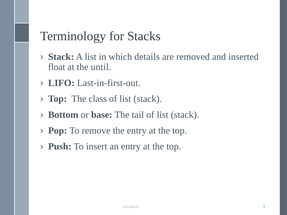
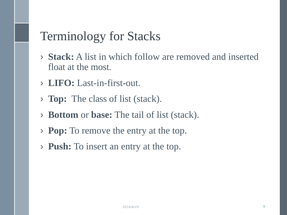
details: details -> follow
until: until -> most
